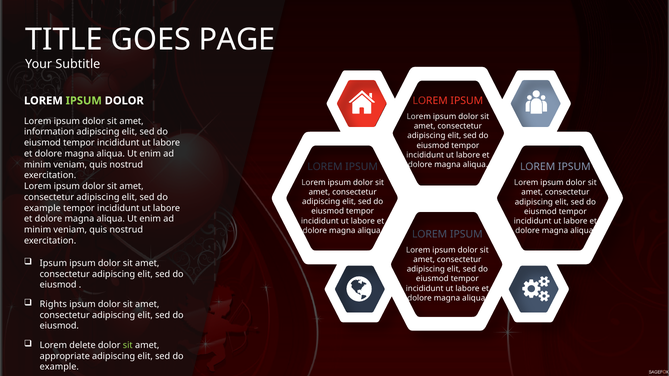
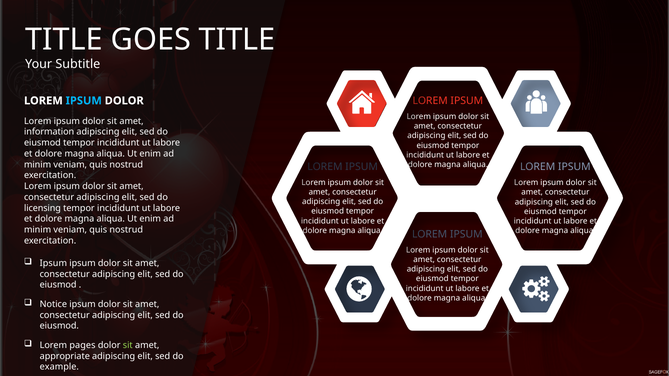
GOES PAGE: PAGE -> TITLE
IPSUM at (84, 101) colour: light green -> light blue
example at (42, 208): example -> licensing
Rights: Rights -> Notice
delete: delete -> pages
